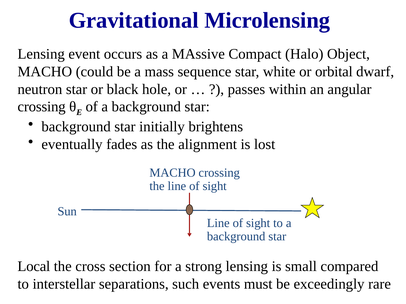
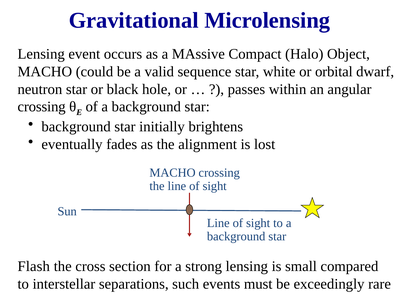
mass: mass -> valid
Local: Local -> Flash
